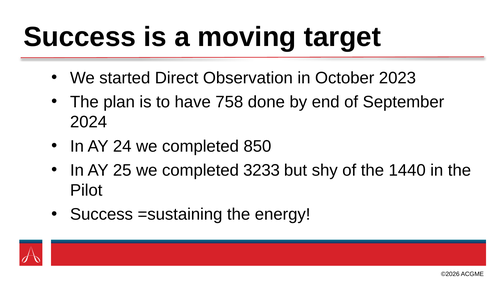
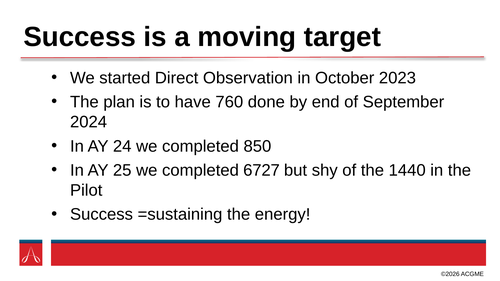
758: 758 -> 760
3233: 3233 -> 6727
